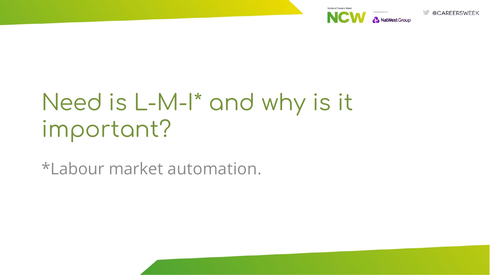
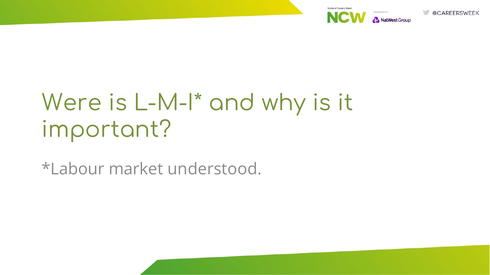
Need: Need -> Were
automation: automation -> understood
